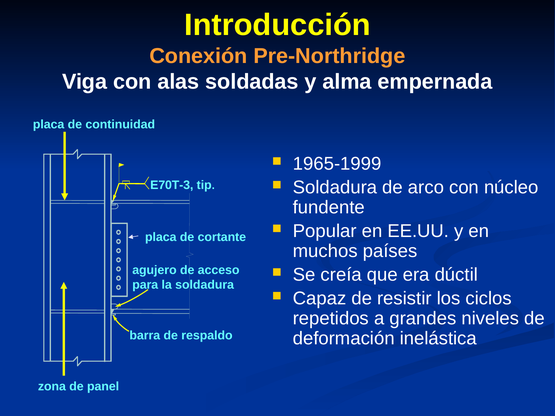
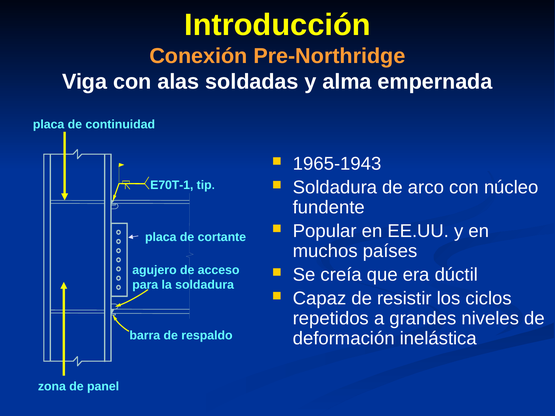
1965-1999: 1965-1999 -> 1965-1943
E70T-3: E70T-3 -> E70T-1
